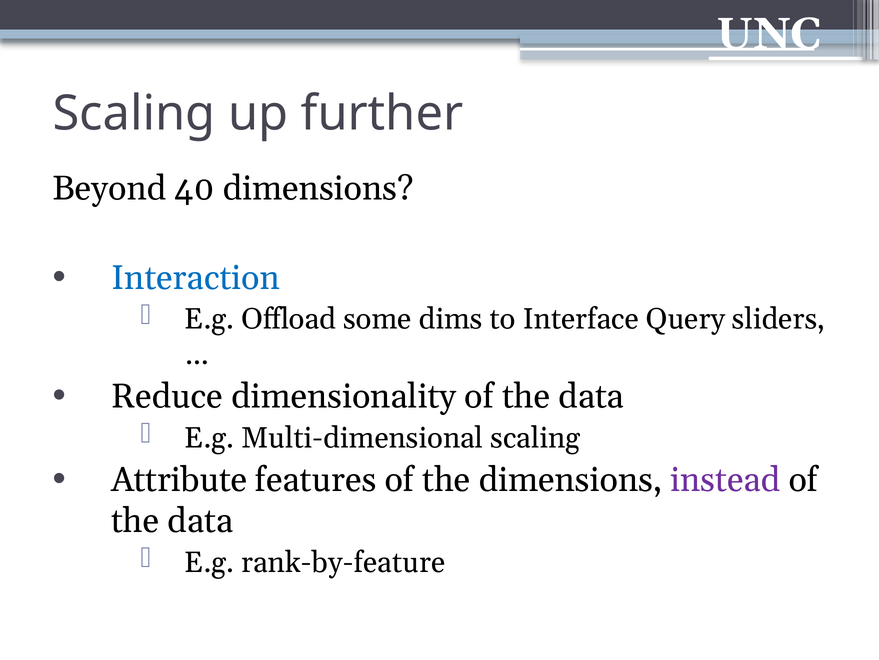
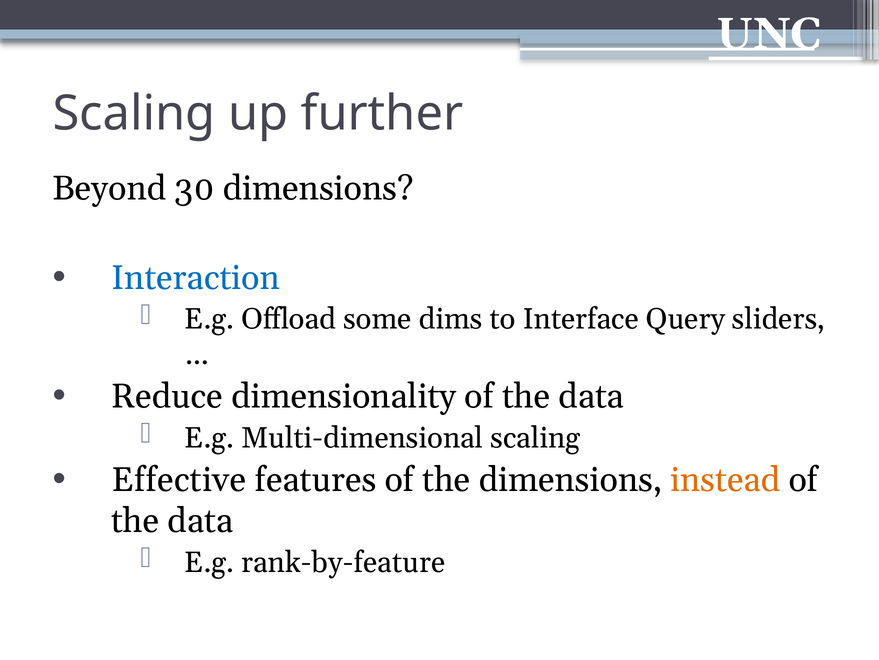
40: 40 -> 30
Attribute: Attribute -> Effective
instead colour: purple -> orange
